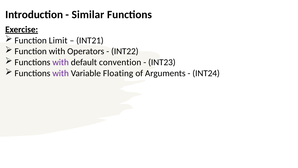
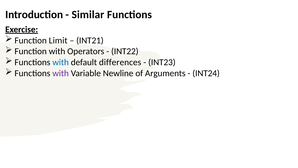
with at (61, 62) colour: purple -> blue
default convention: convention -> differences
Floating: Floating -> Newline
